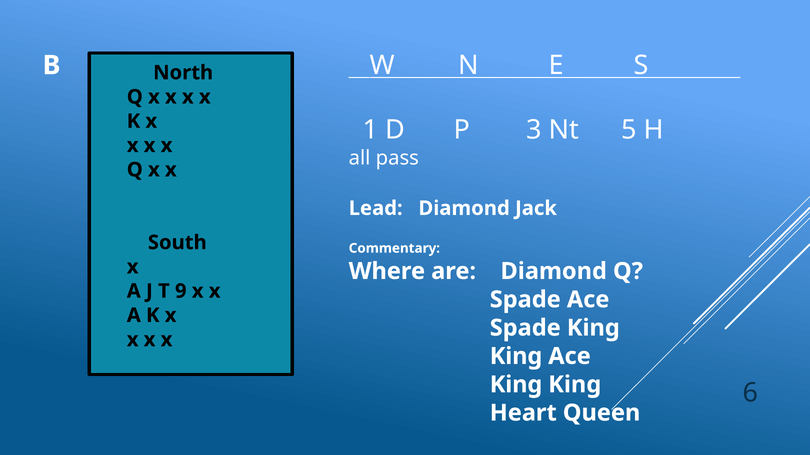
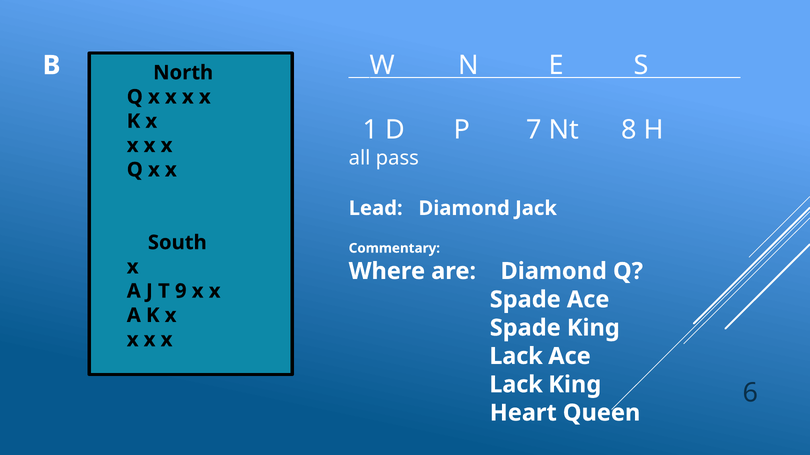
3: 3 -> 7
5: 5 -> 8
King at (516, 357): King -> Lack
King at (516, 385): King -> Lack
